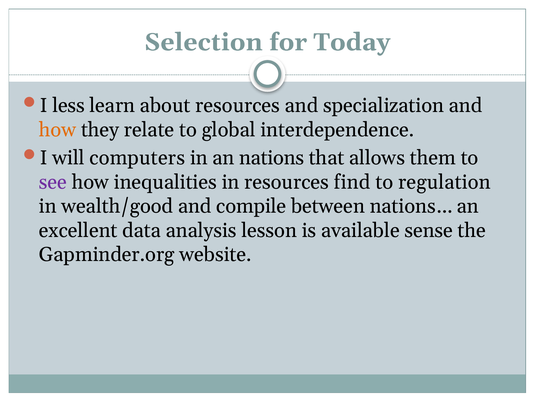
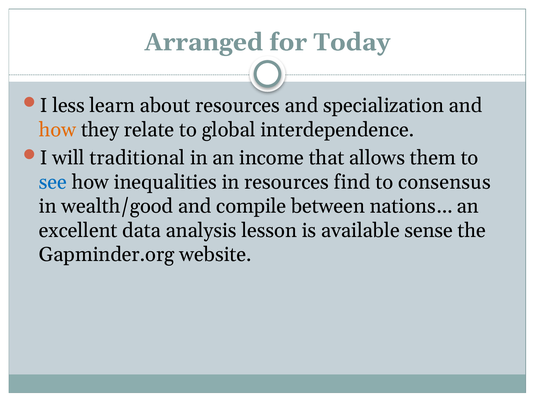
Selection: Selection -> Arranged
computers: computers -> traditional
nations: nations -> income
see colour: purple -> blue
regulation: regulation -> consensus
